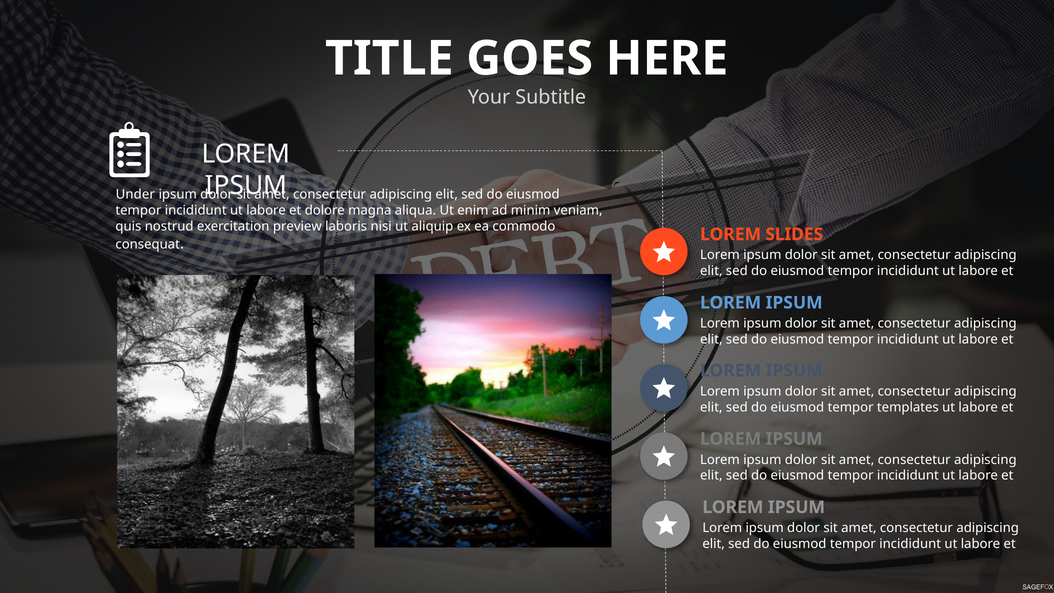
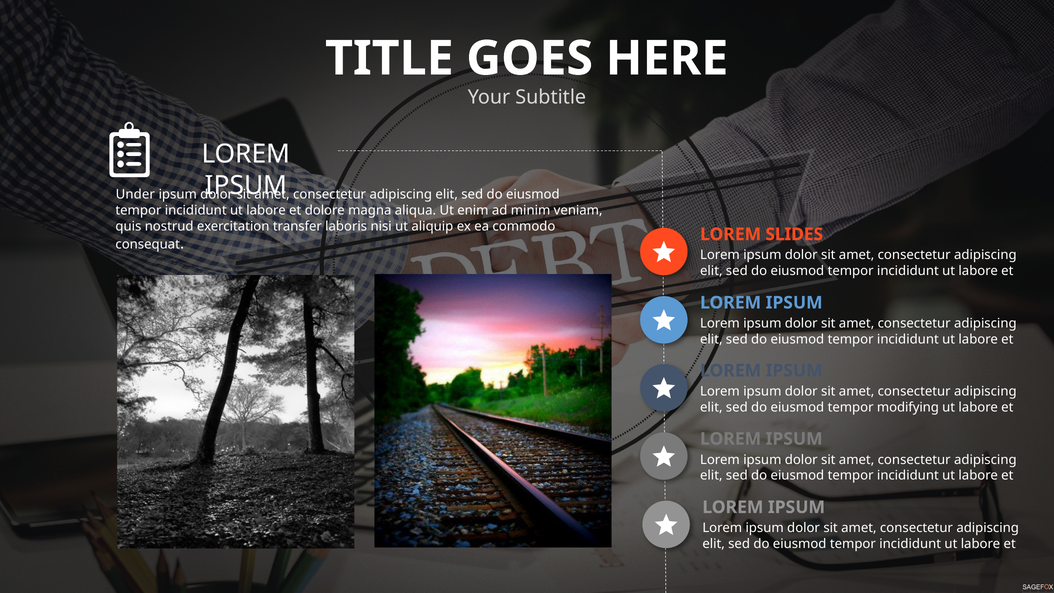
preview: preview -> transfer
templates: templates -> modifying
